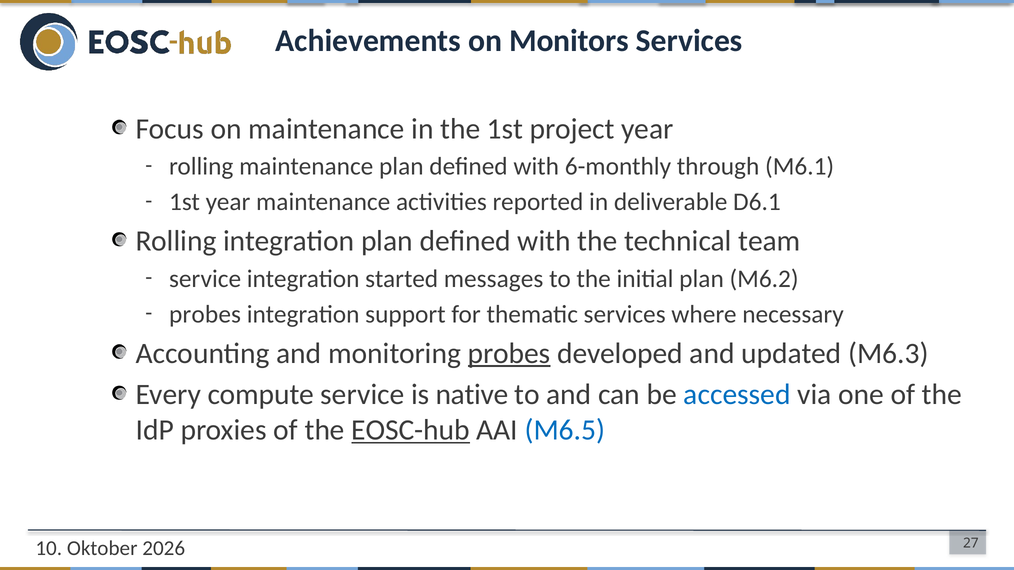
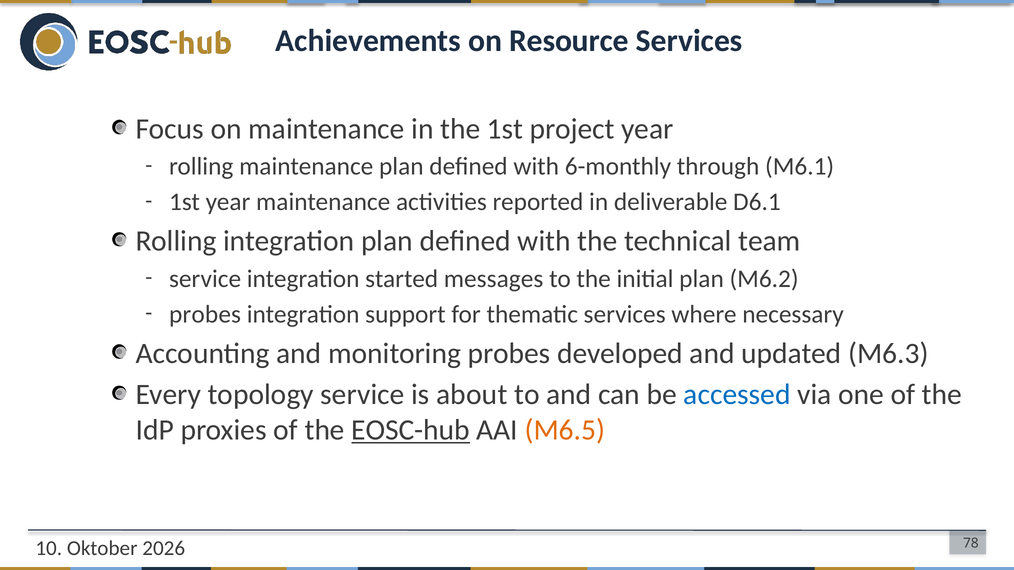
Monitors: Monitors -> Resource
probes at (509, 354) underline: present -> none
compute: compute -> topology
native: native -> about
M6.5 colour: blue -> orange
27: 27 -> 78
